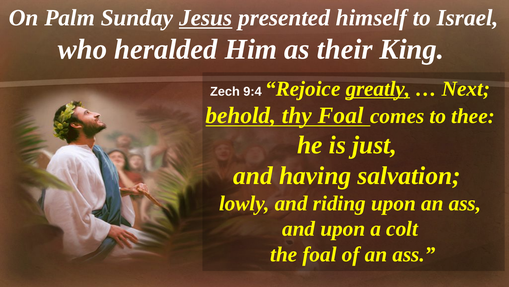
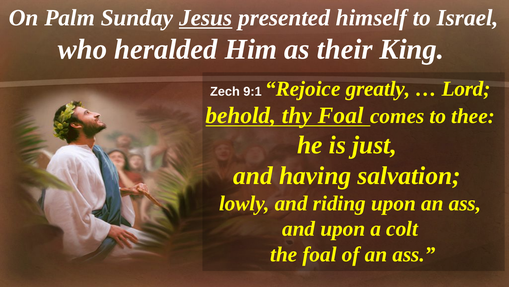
9:4: 9:4 -> 9:1
greatly underline: present -> none
Next: Next -> Lord
